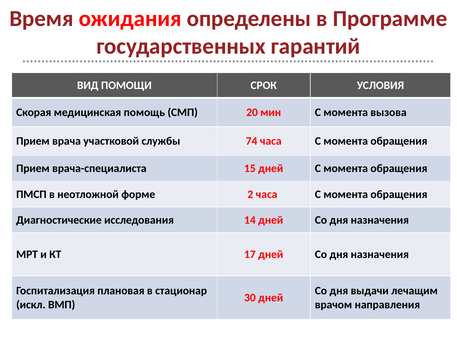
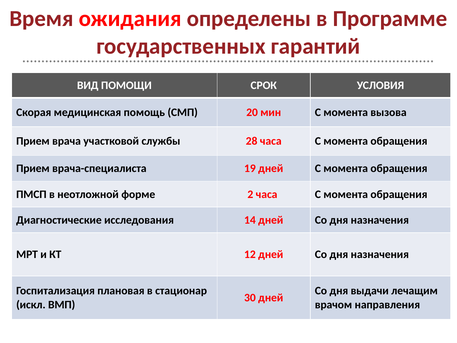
74: 74 -> 28
15: 15 -> 19
17: 17 -> 12
